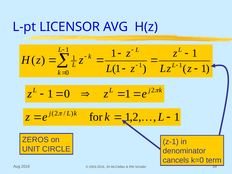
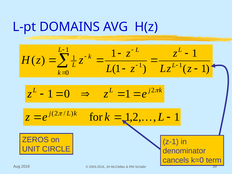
LICENSOR: LICENSOR -> DOMAINS
